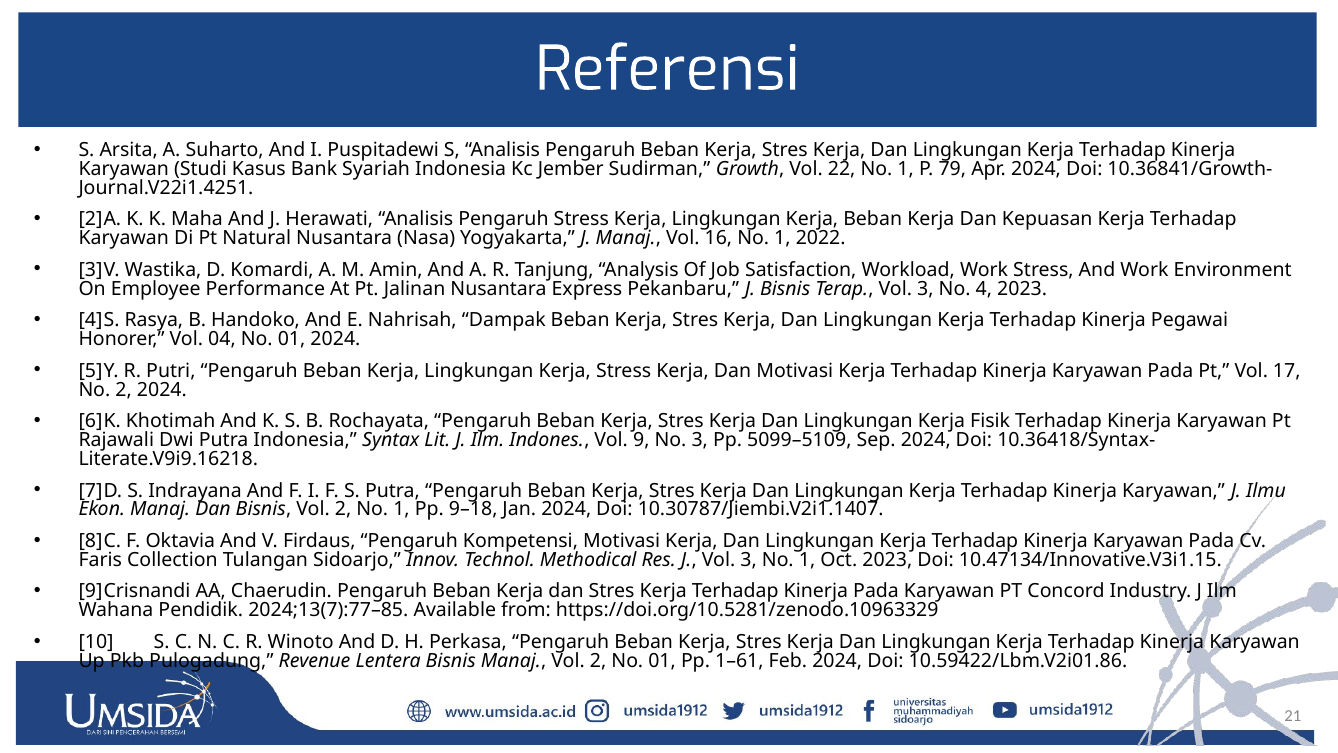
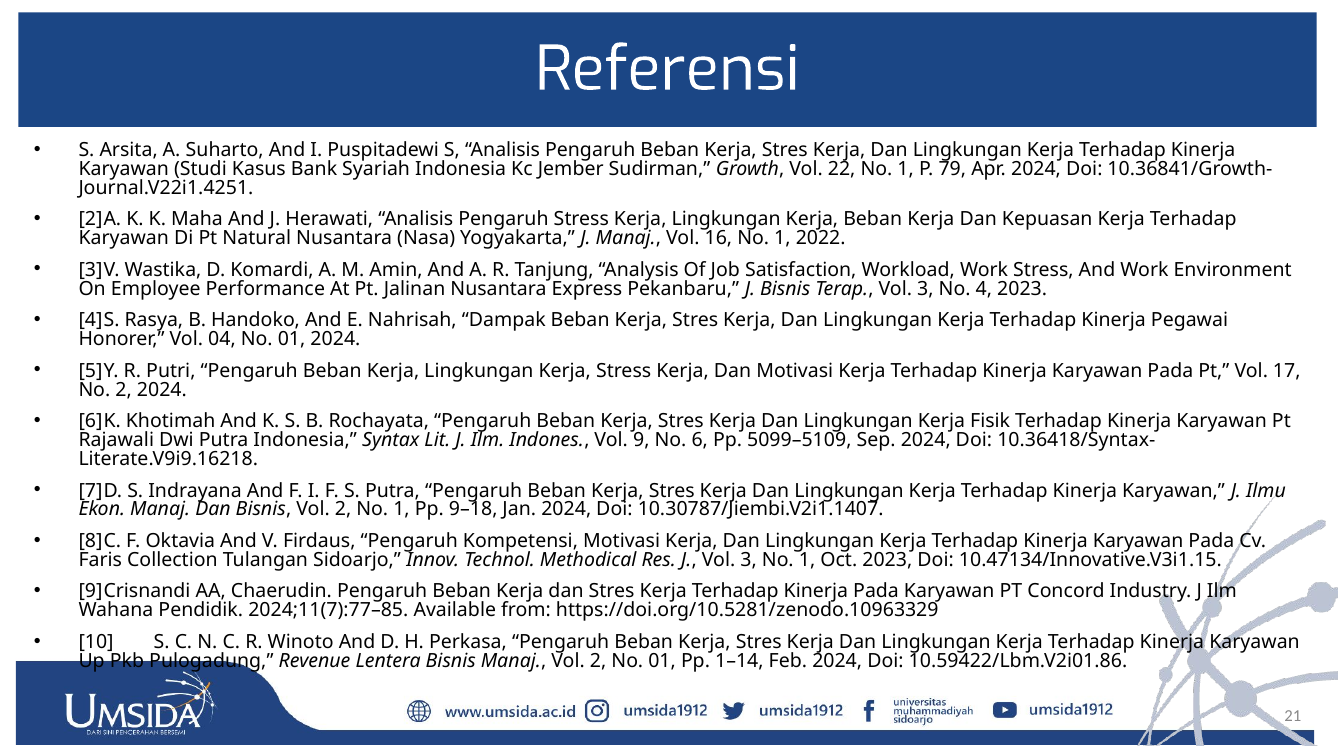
No 3: 3 -> 6
2024;13(7):77–85: 2024;13(7):77–85 -> 2024;11(7):77–85
1–61: 1–61 -> 1–14
